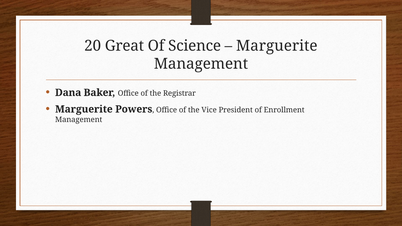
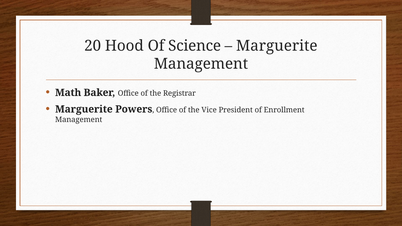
Great: Great -> Hood
Dana: Dana -> Math
